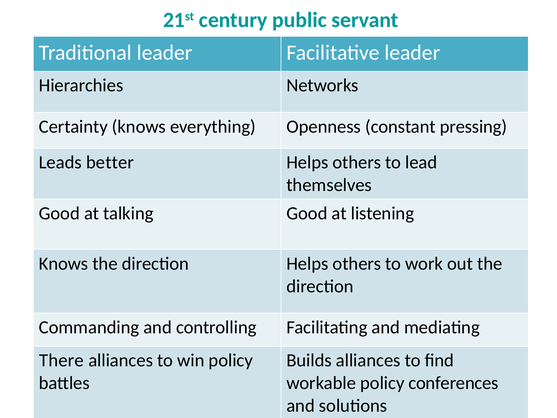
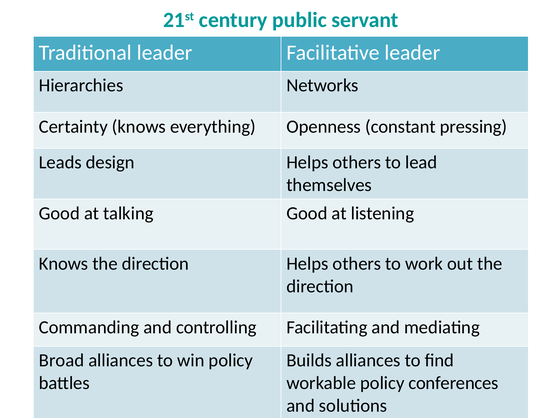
better: better -> design
There: There -> Broad
